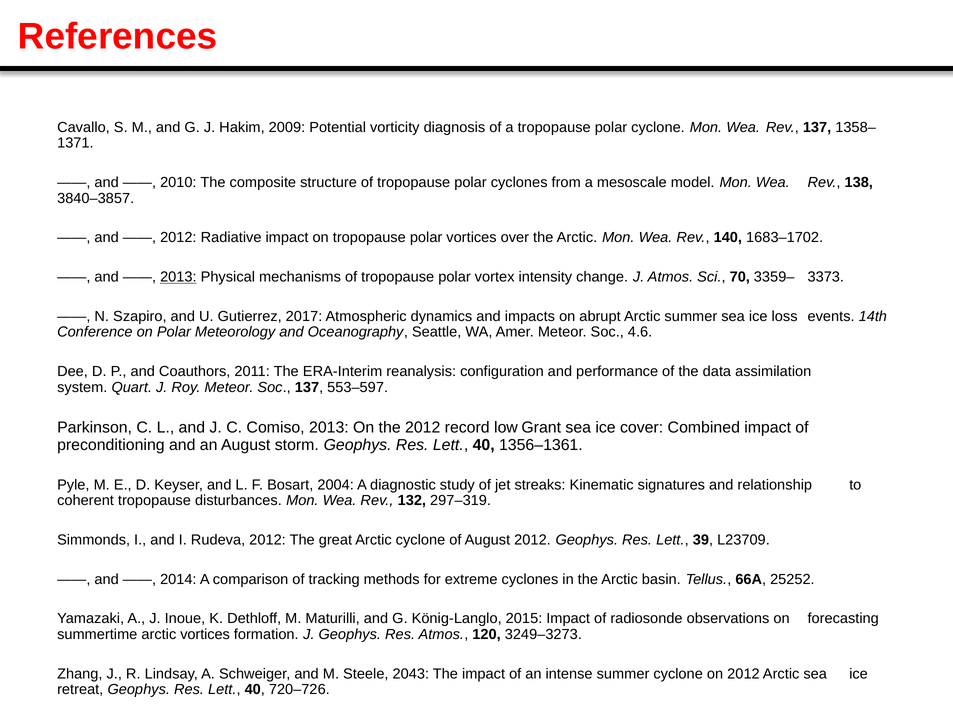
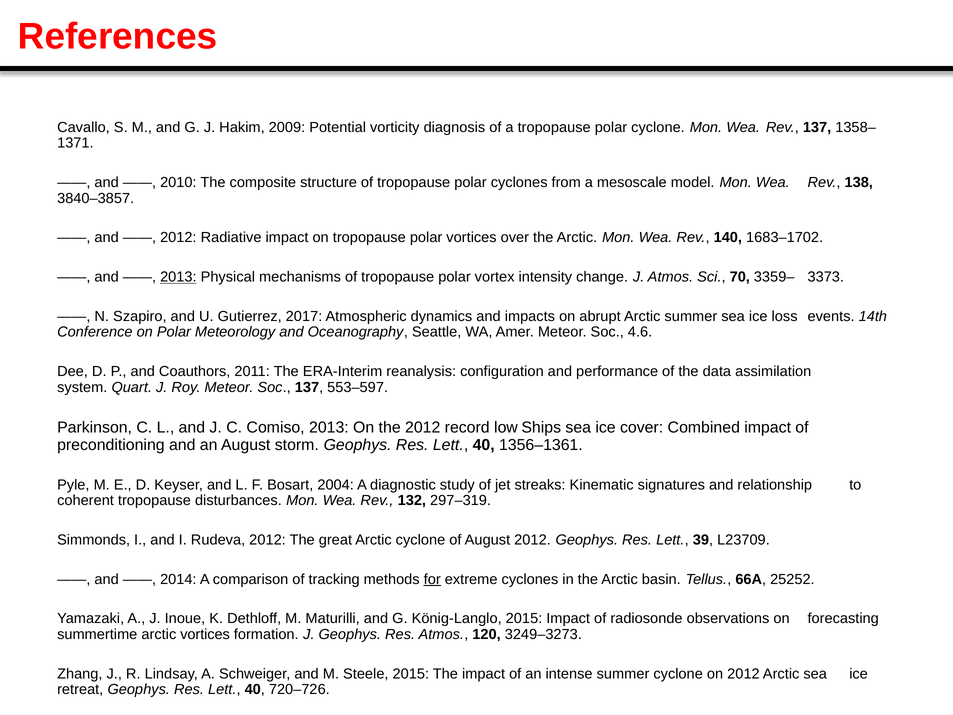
Grant: Grant -> Ships
for underline: none -> present
Steele 2043: 2043 -> 2015
